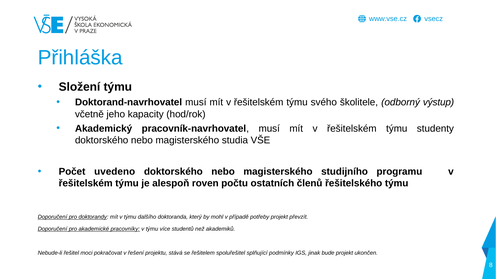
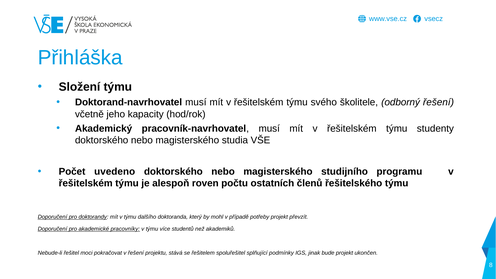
odborný výstup: výstup -> řešení
